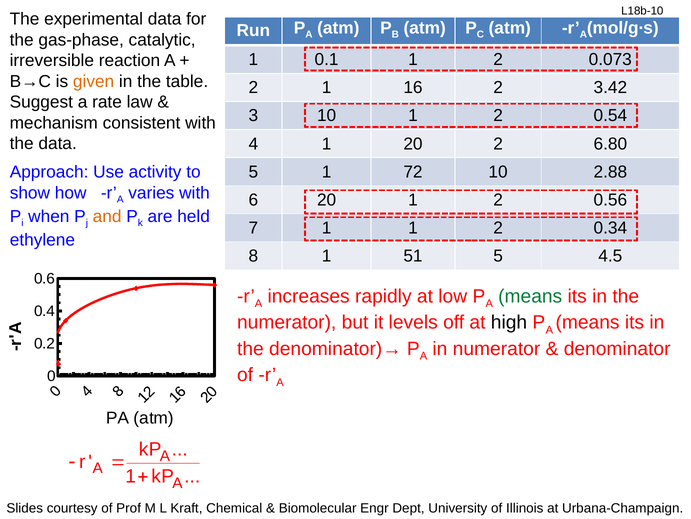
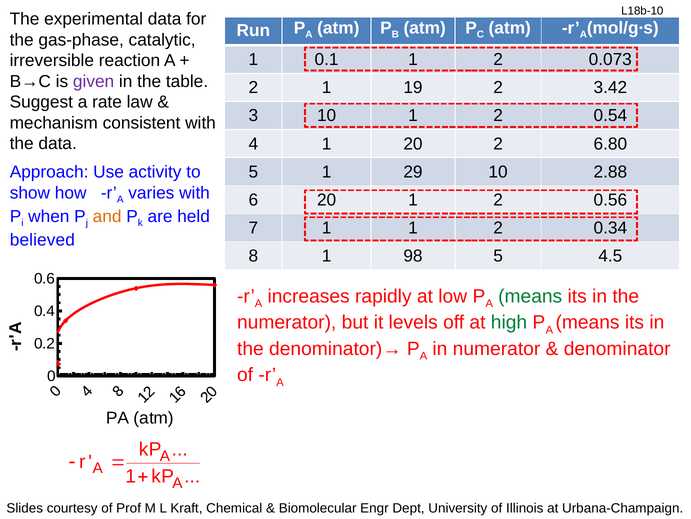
given colour: orange -> purple
16: 16 -> 19
72: 72 -> 29
ethylene: ethylene -> believed
51: 51 -> 98
high colour: black -> green
